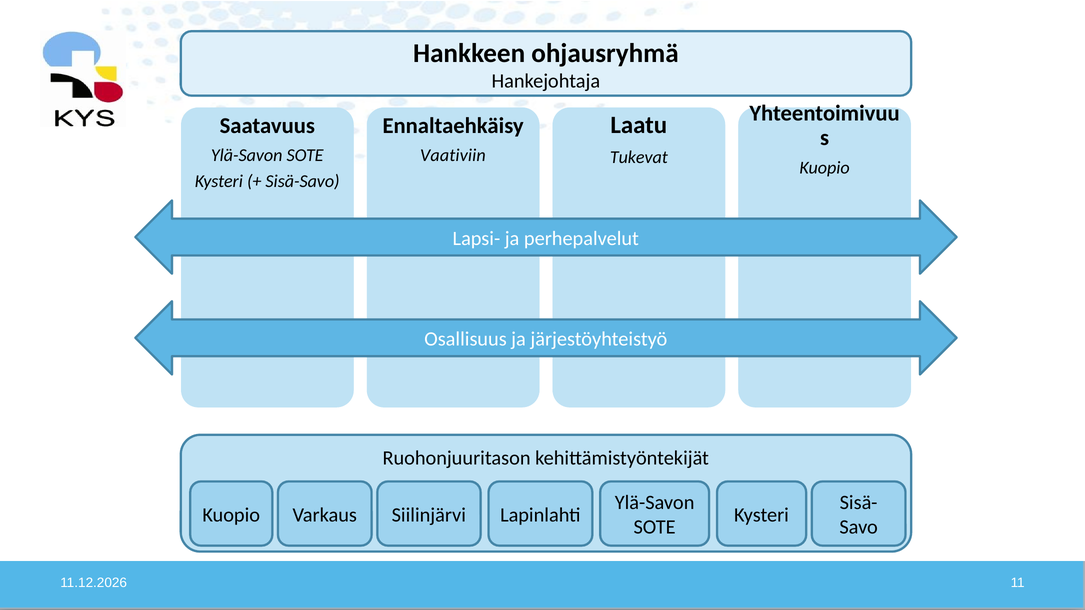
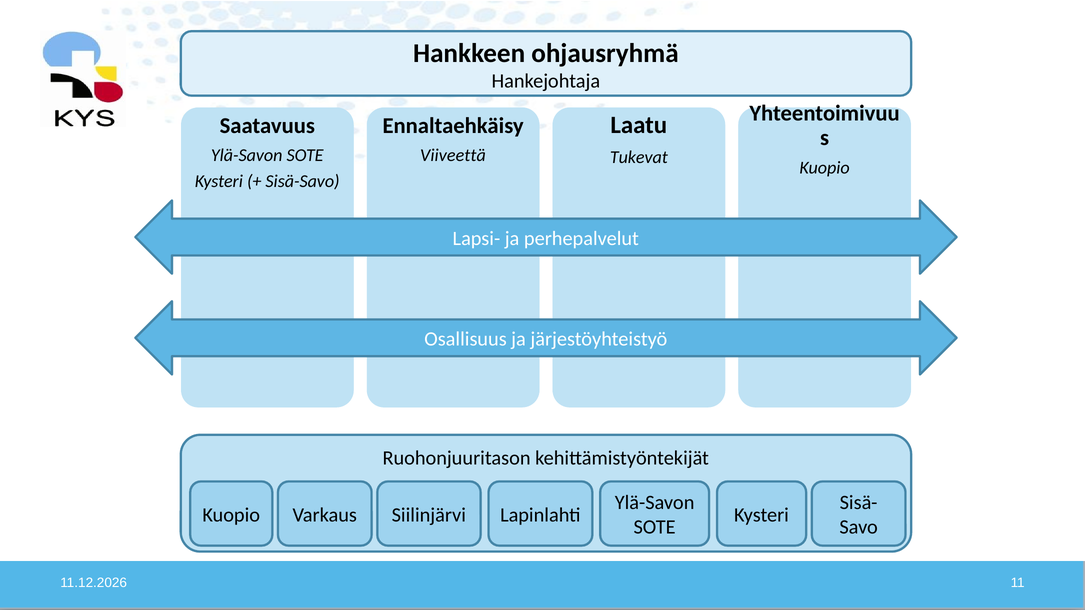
Vaativiin: Vaativiin -> Viiveettä
